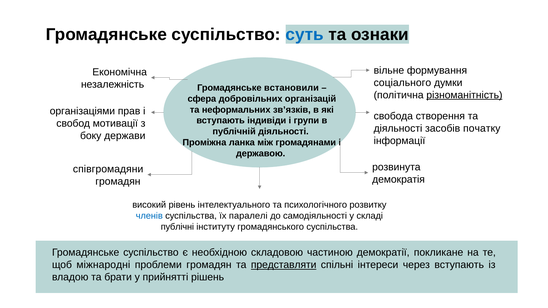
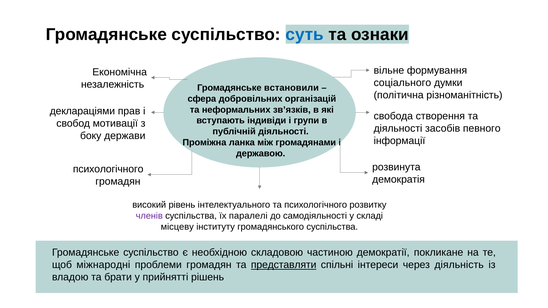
різноманітність underline: present -> none
організаціями: організаціями -> деклараціями
початку: початку -> певного
співгромадяни at (108, 169): співгромадяни -> психологічного
членів colour: blue -> purple
публічні: публічні -> місцеву
через вступають: вступають -> діяльність
